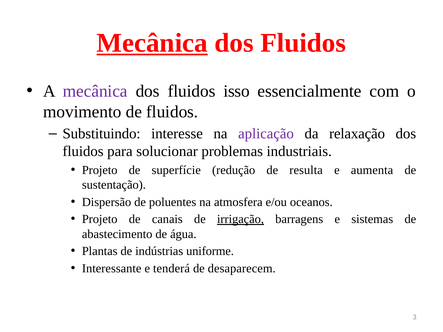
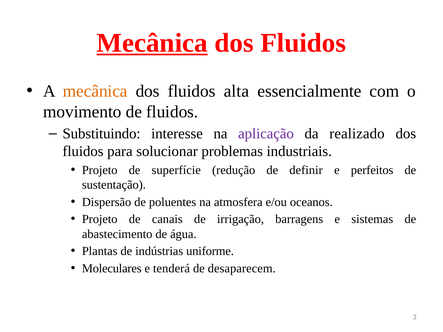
mecânica at (95, 91) colour: purple -> orange
isso: isso -> alta
relaxação: relaxação -> realizado
resulta: resulta -> definir
aumenta: aumenta -> perfeitos
irrigação underline: present -> none
Interessante: Interessante -> Moleculares
